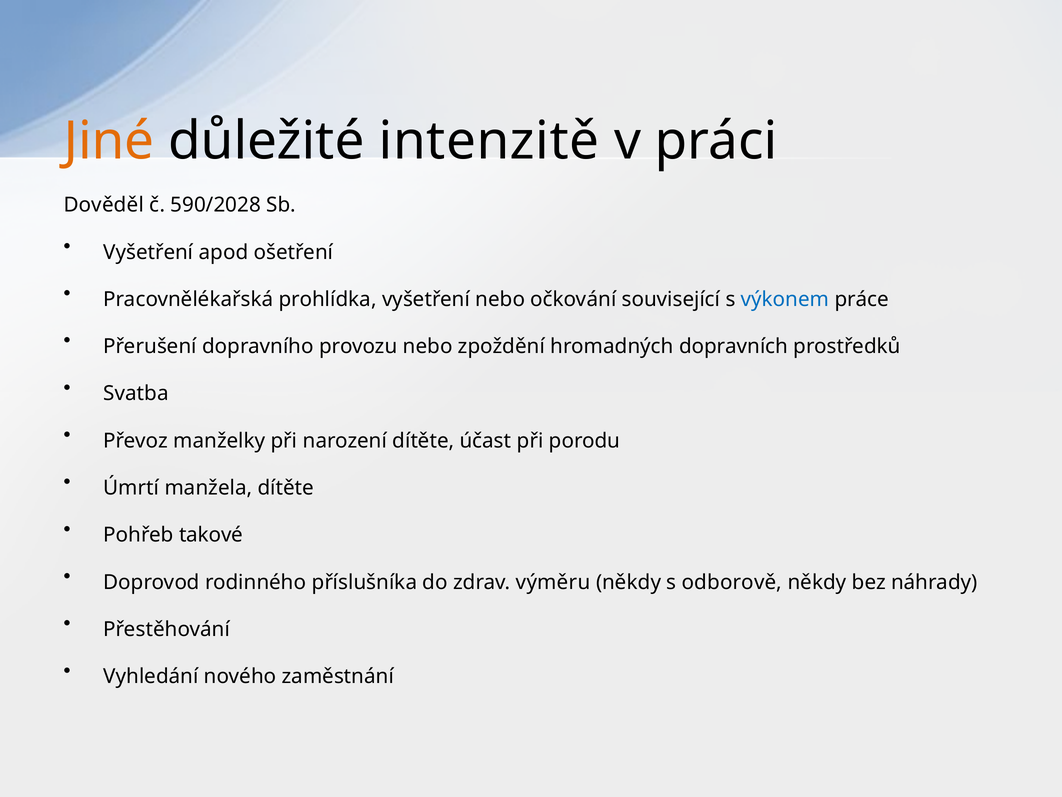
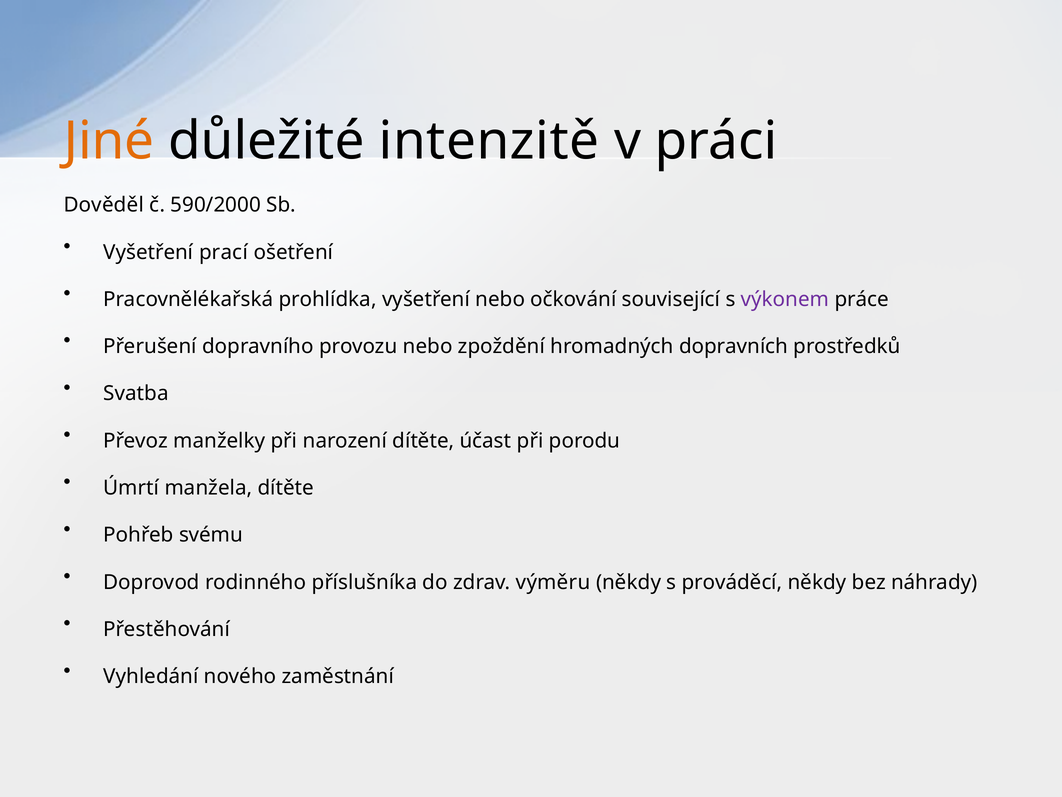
590/2028: 590/2028 -> 590/2000
apod: apod -> prací
výkonem colour: blue -> purple
takové: takové -> svému
odborově: odborově -> prováděcí
